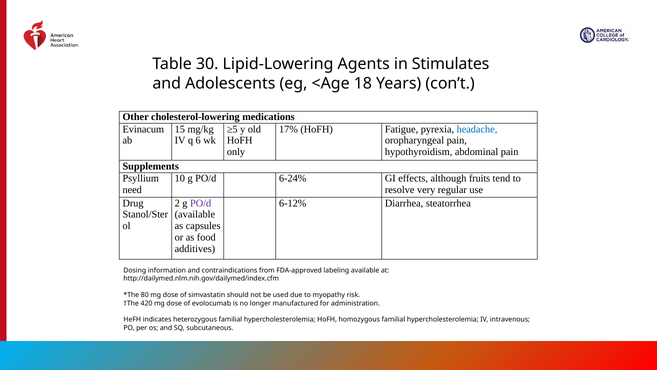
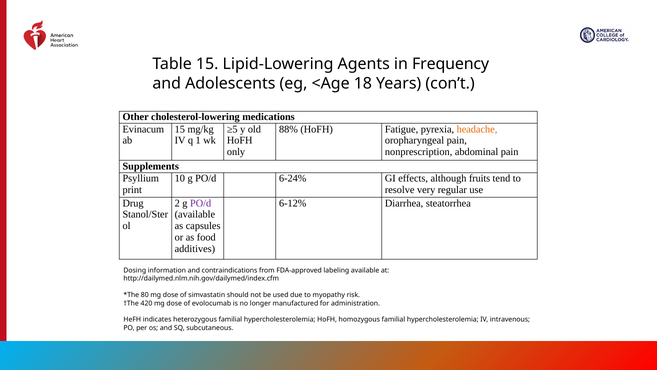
Table 30: 30 -> 15
Stimulates: Stimulates -> Frequency
17%: 17% -> 88%
headache colour: blue -> orange
6: 6 -> 1
hypothyroidism: hypothyroidism -> nonprescription
need: need -> print
